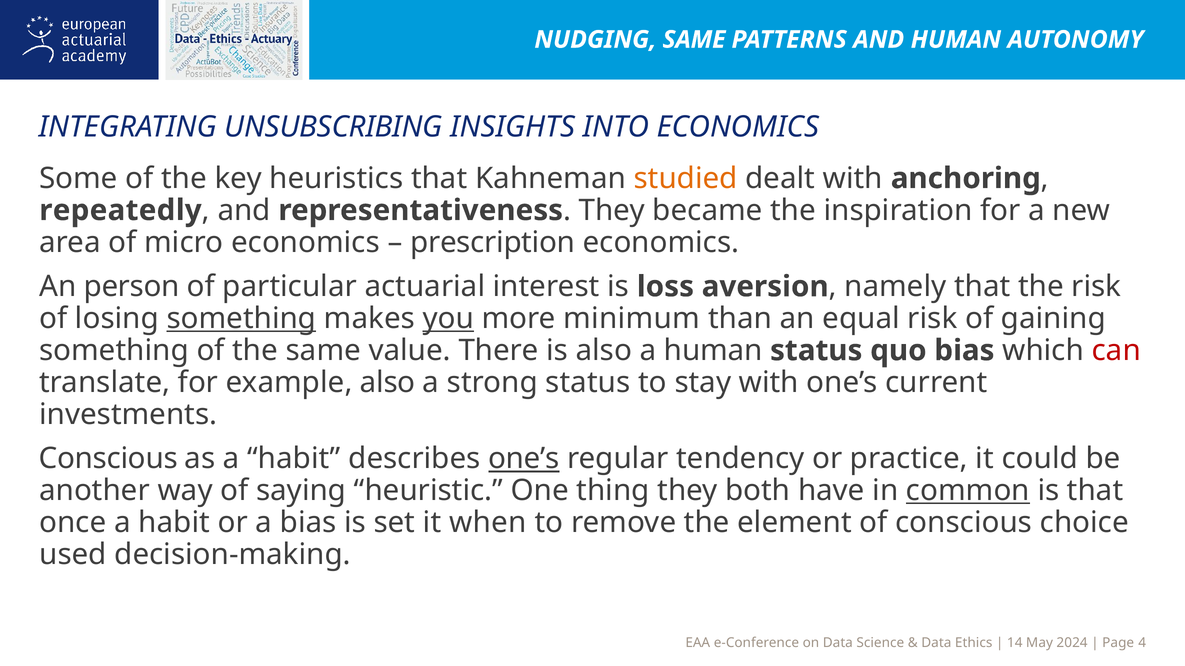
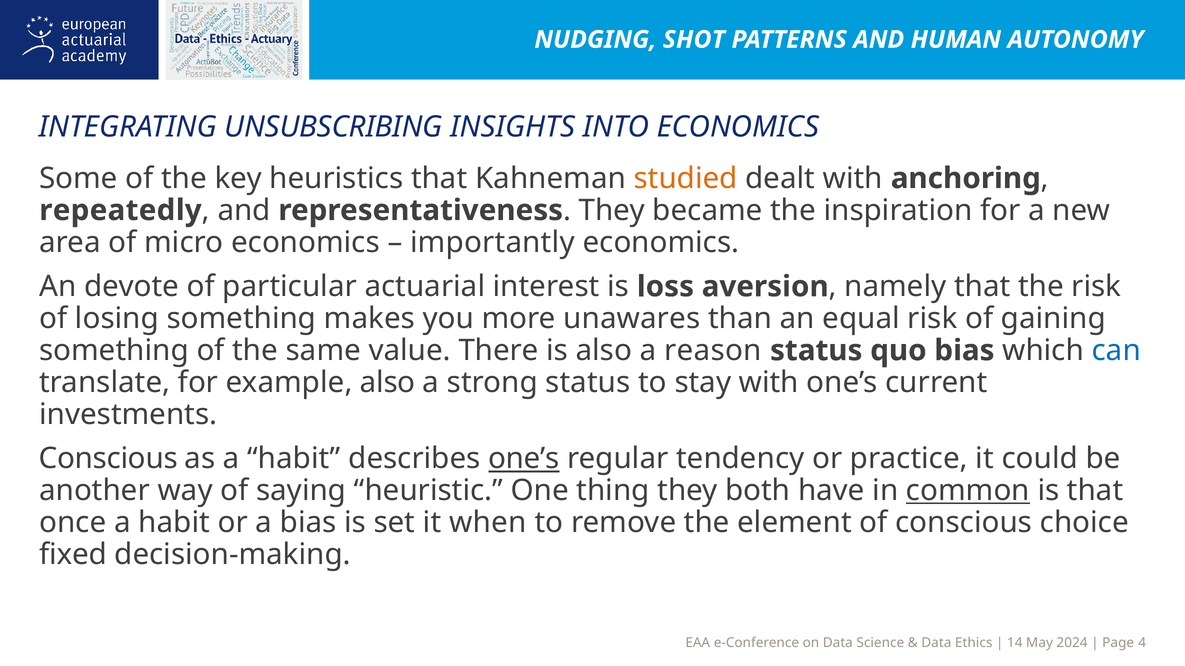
NUDGING SAME: SAME -> SHOT
prescription: prescription -> importantly
person: person -> devote
something at (241, 319) underline: present -> none
you underline: present -> none
minimum: minimum -> unawares
a human: human -> reason
can colour: red -> blue
used: used -> fixed
